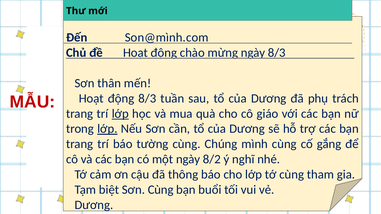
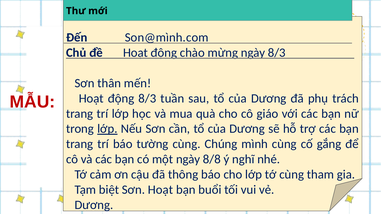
lớp at (120, 114) underline: present -> none
8/2: 8/2 -> 8/8
Sơn Cùng: Cùng -> Hoạt
